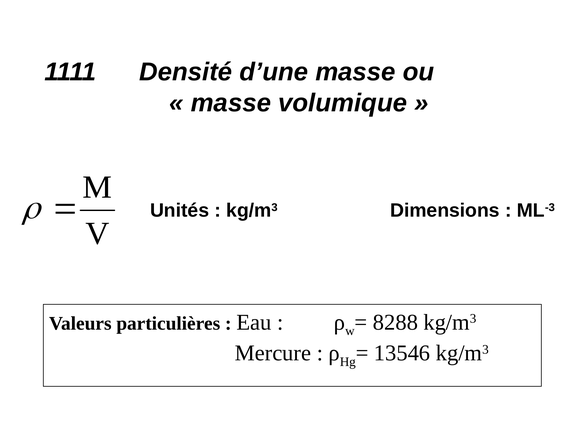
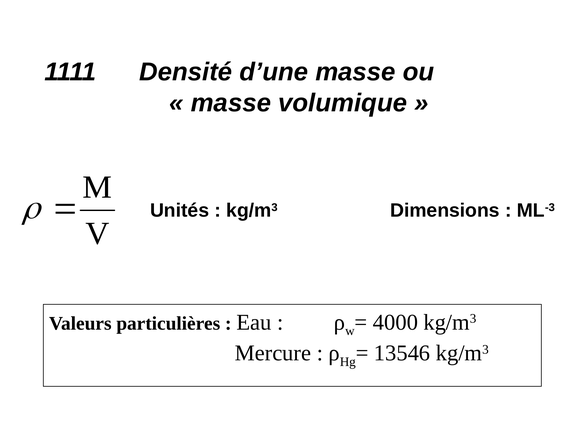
8288: 8288 -> 4000
